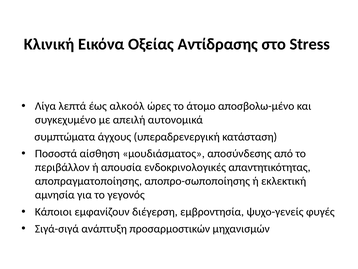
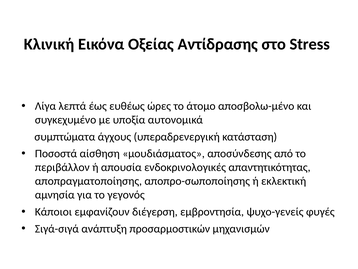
αλκοόλ: αλκοόλ -> ευθέως
απειλή: απειλή -> υποξία
